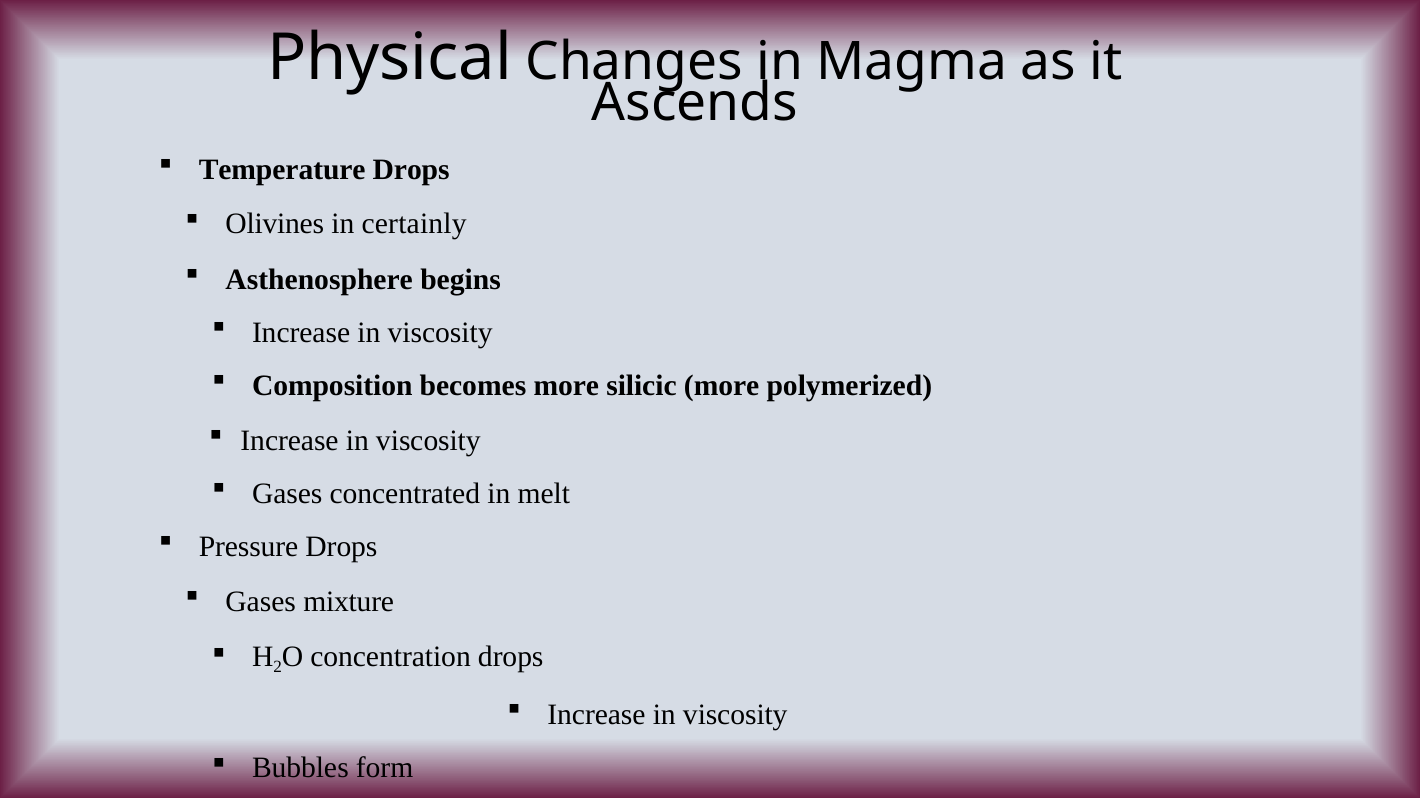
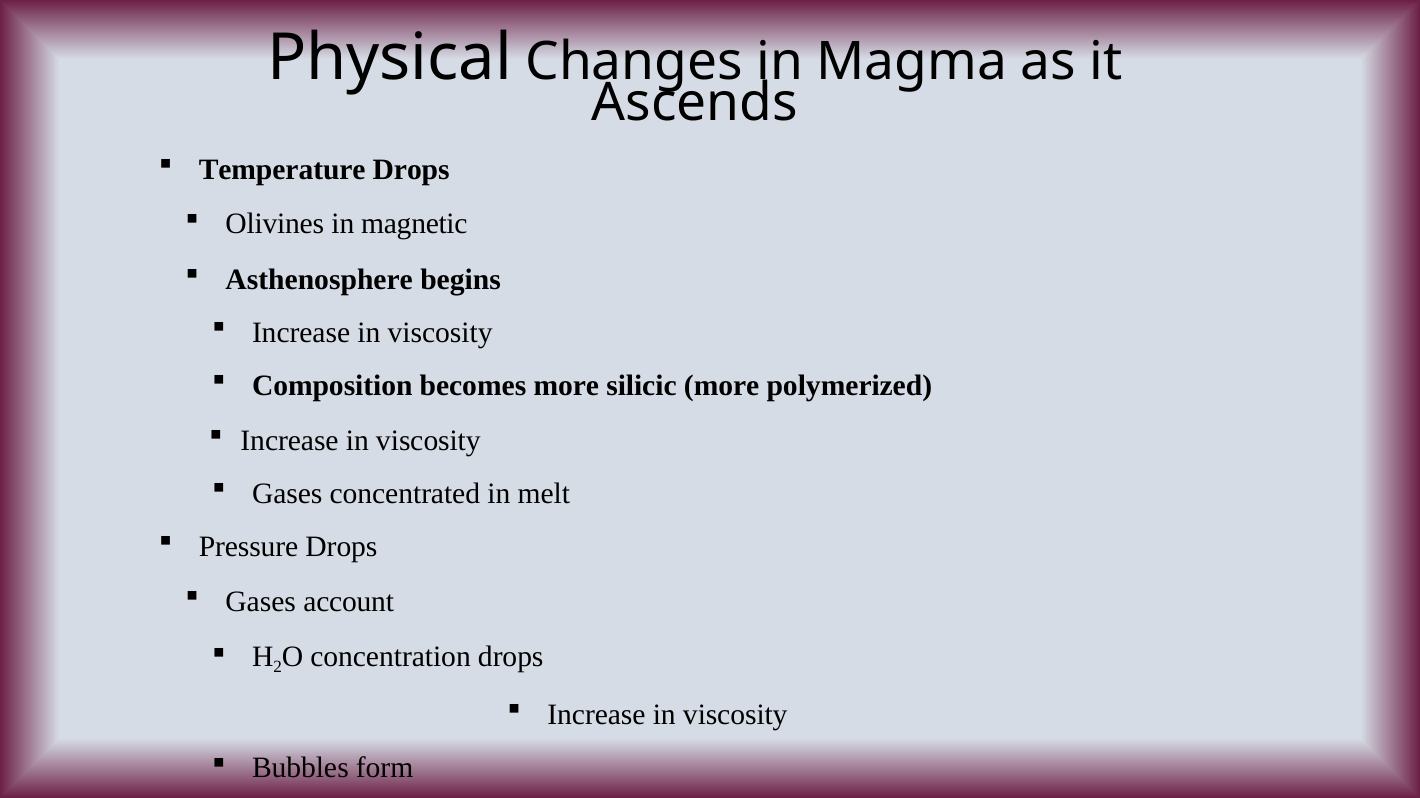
certainly: certainly -> magnetic
mixture: mixture -> account
